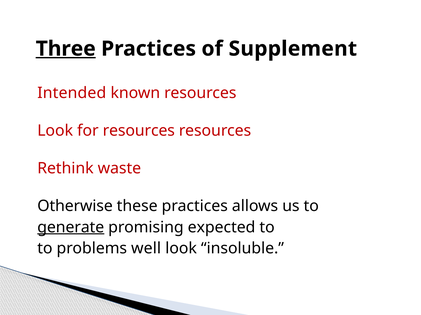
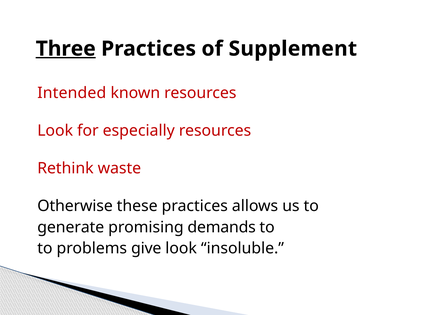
for resources: resources -> especially
generate underline: present -> none
expected: expected -> demands
well: well -> give
